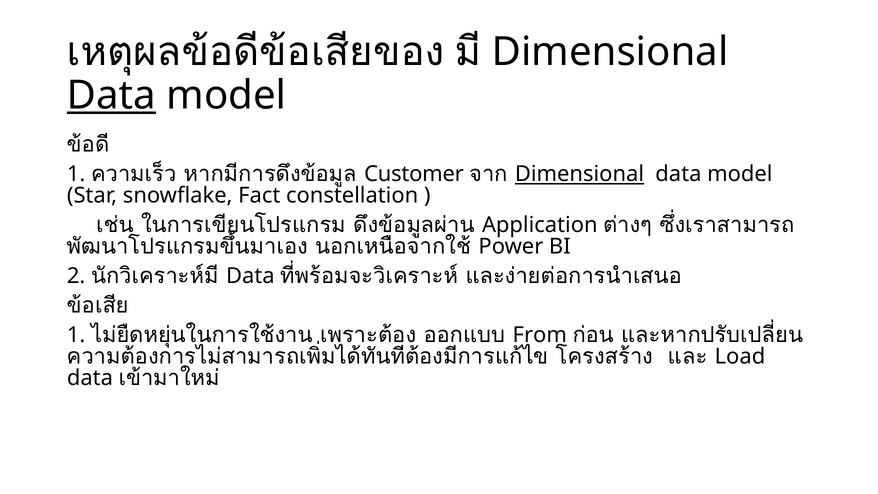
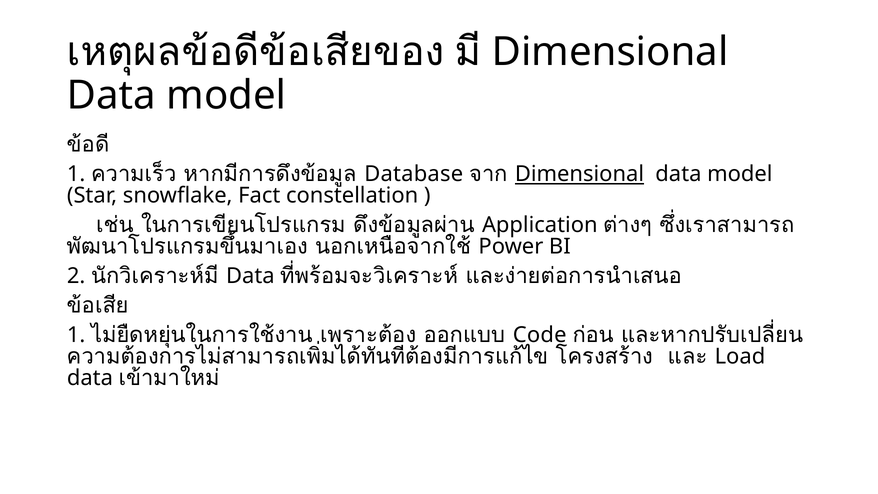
Data at (111, 95) underline: present -> none
Customer: Customer -> Database
From: From -> Code
